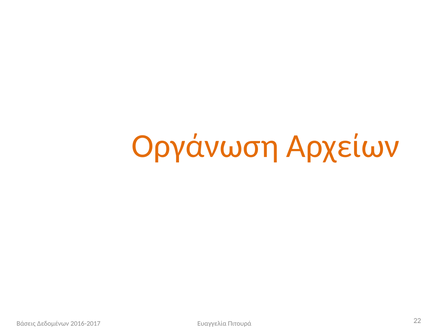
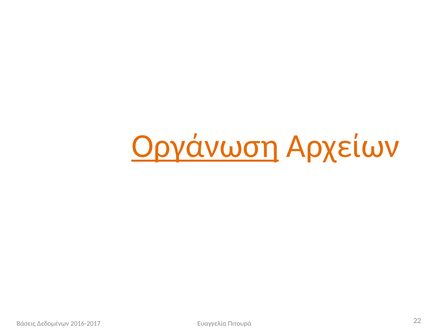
Οργάνωση underline: none -> present
